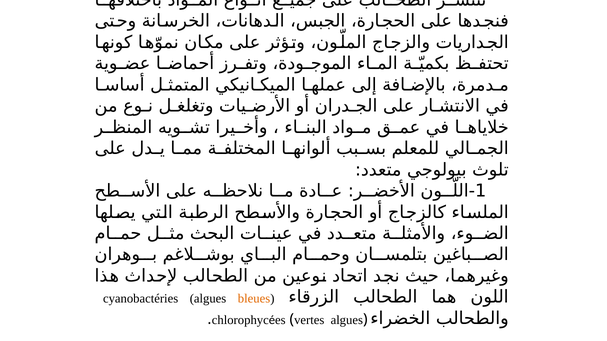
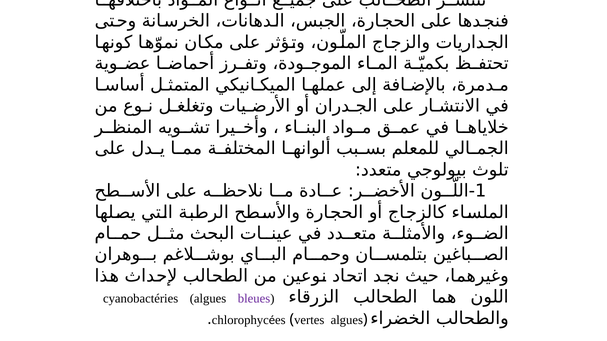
bleues colour: orange -> purple
